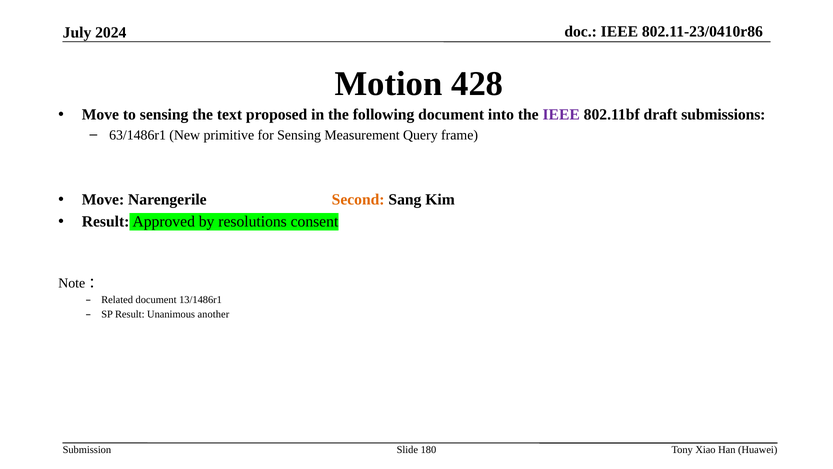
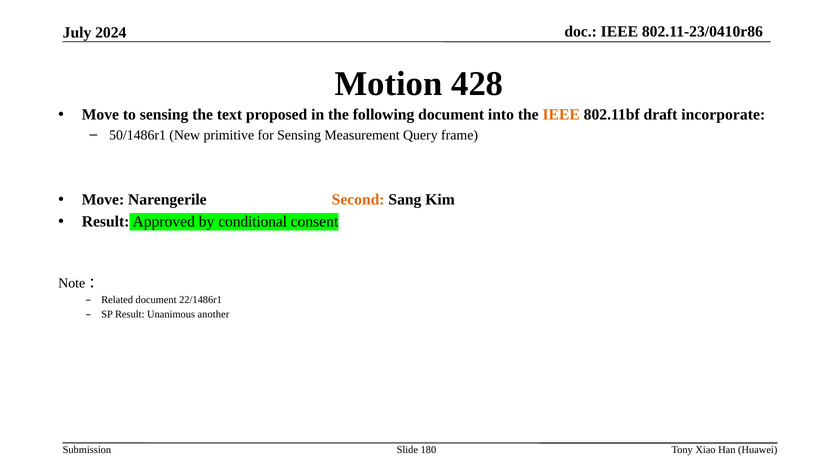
IEEE at (561, 115) colour: purple -> orange
submissions: submissions -> incorporate
63/1486r1: 63/1486r1 -> 50/1486r1
resolutions: resolutions -> conditional
13/1486r1: 13/1486r1 -> 22/1486r1
